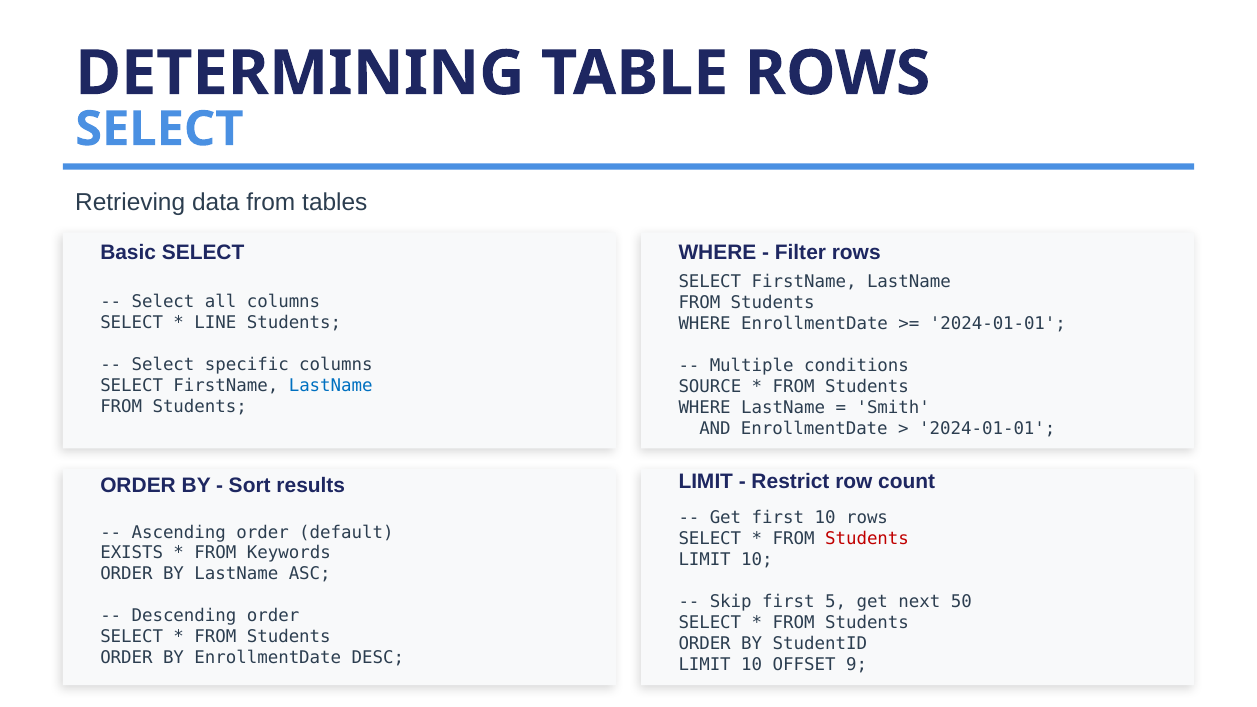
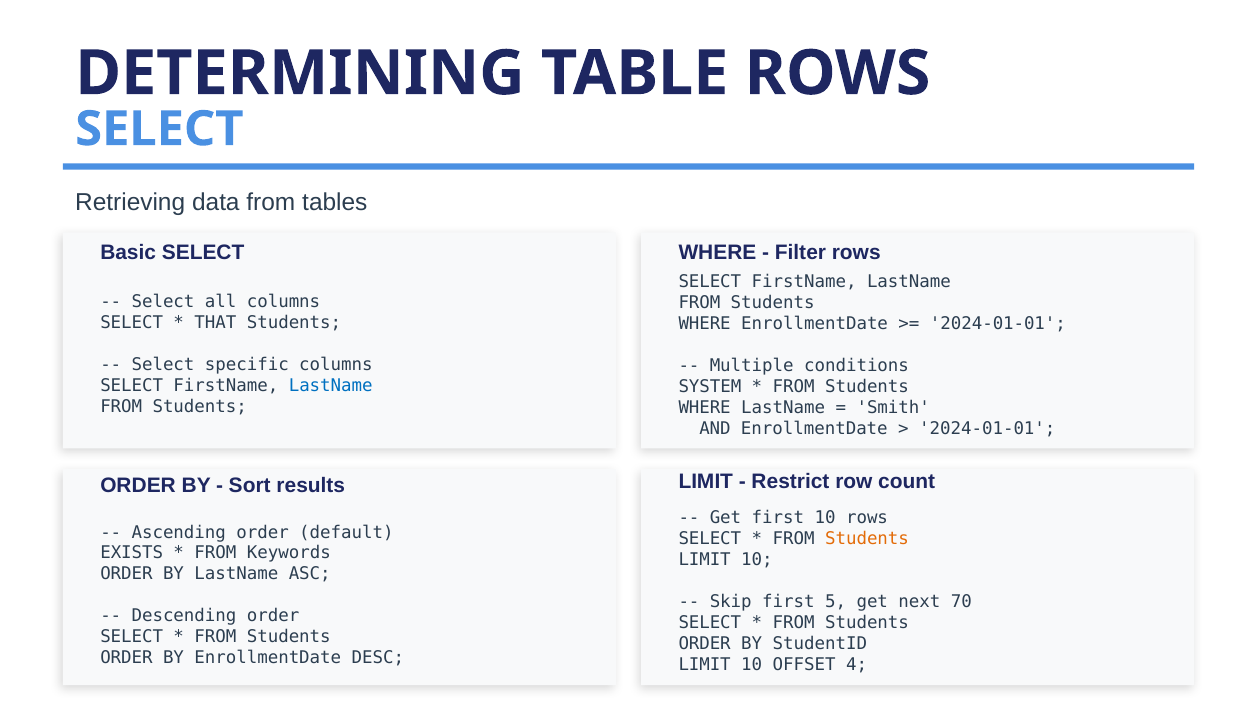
LINE: LINE -> THAT
SOURCE: SOURCE -> SYSTEM
Students at (867, 539) colour: red -> orange
50: 50 -> 70
9: 9 -> 4
